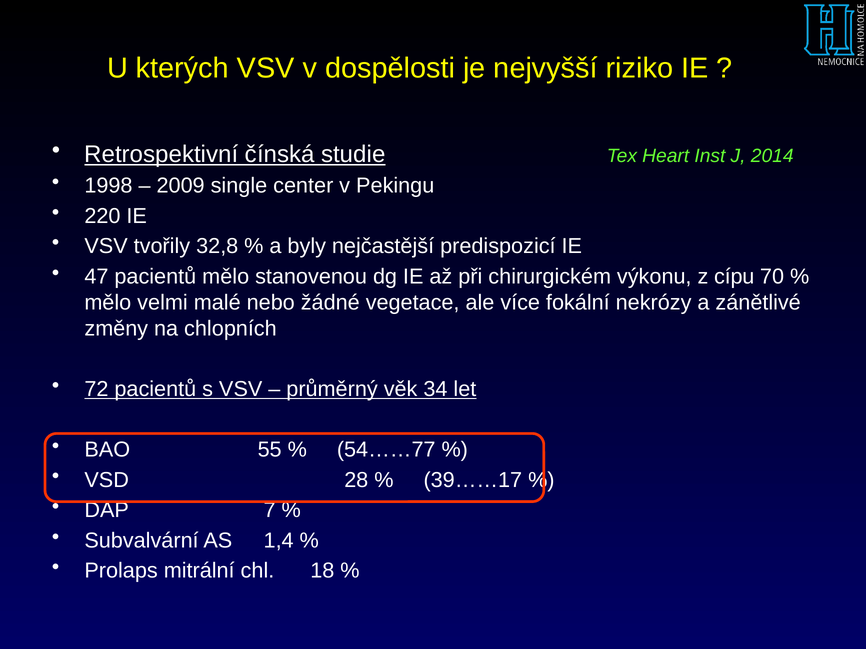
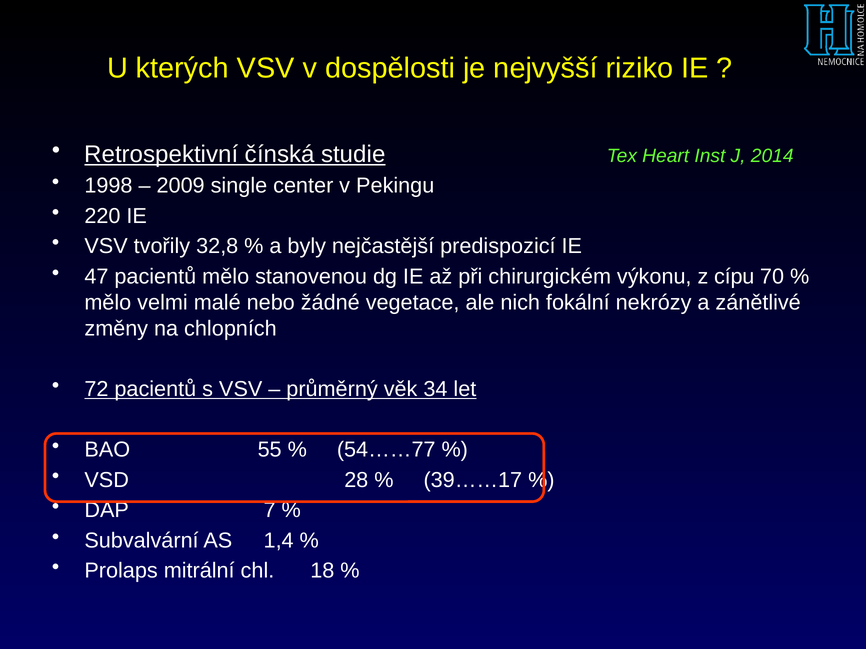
více: více -> nich
